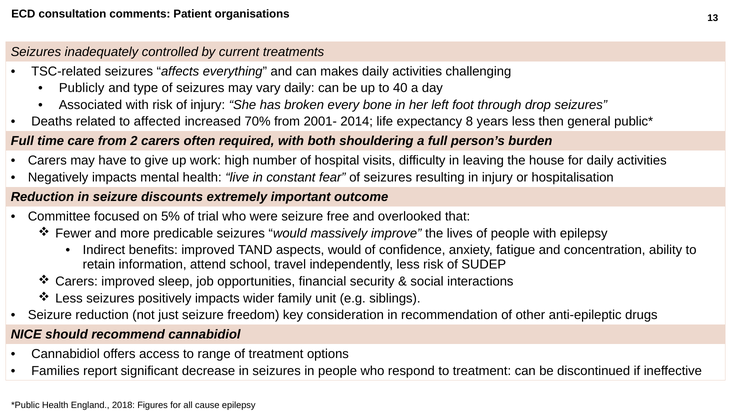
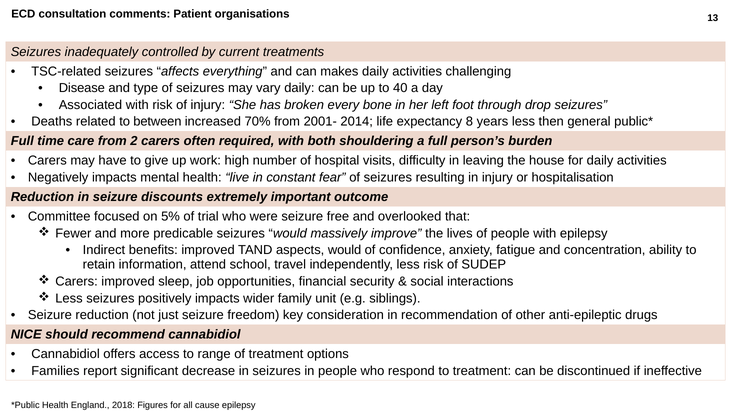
Publicly: Publicly -> Disease
affected: affected -> between
